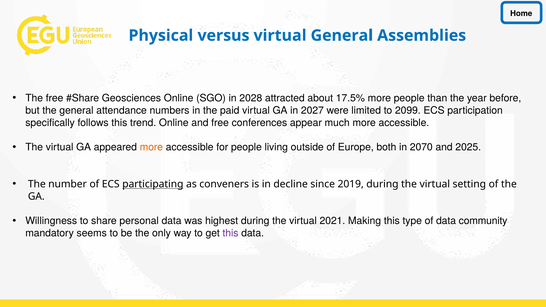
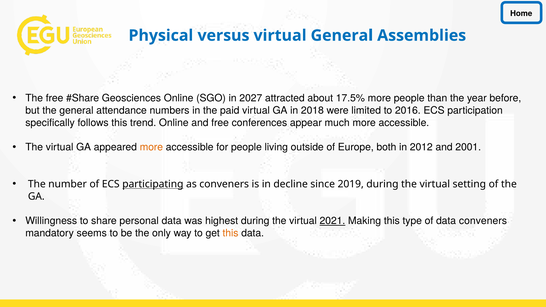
2028: 2028 -> 2027
2027: 2027 -> 2018
2099: 2099 -> 2016
2070: 2070 -> 2012
2025: 2025 -> 2001
2021 underline: none -> present
data community: community -> conveners
this at (230, 233) colour: purple -> orange
